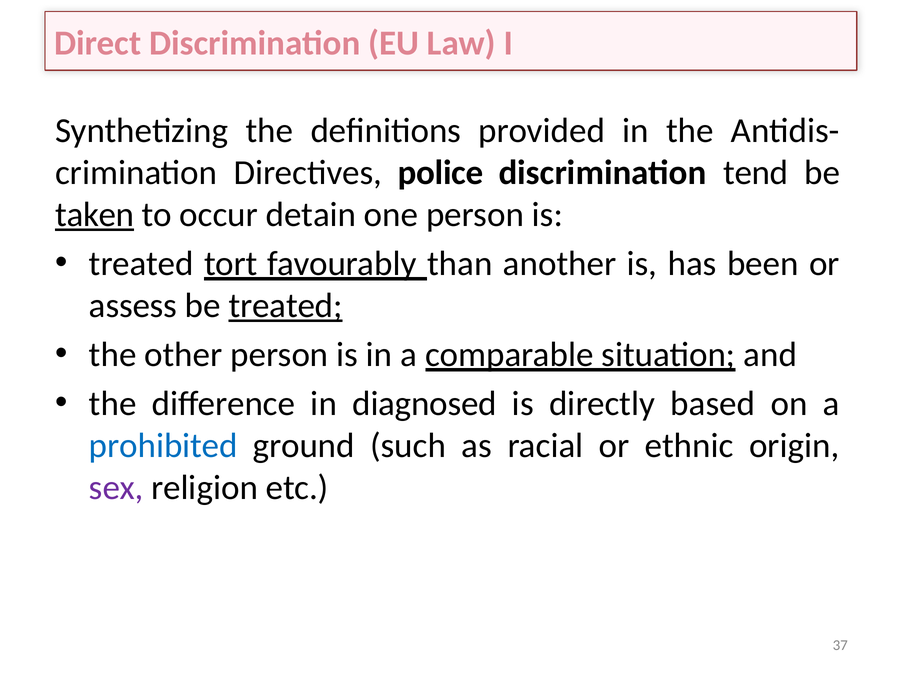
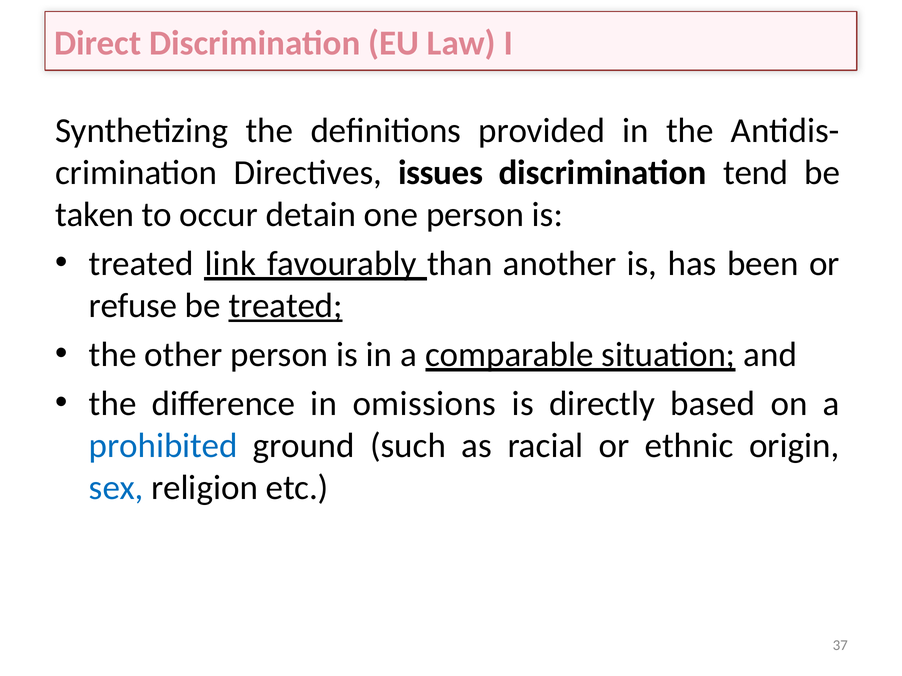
police: police -> issues
taken underline: present -> none
tort: tort -> link
assess: assess -> refuse
diagnosed: diagnosed -> omissions
sex colour: purple -> blue
